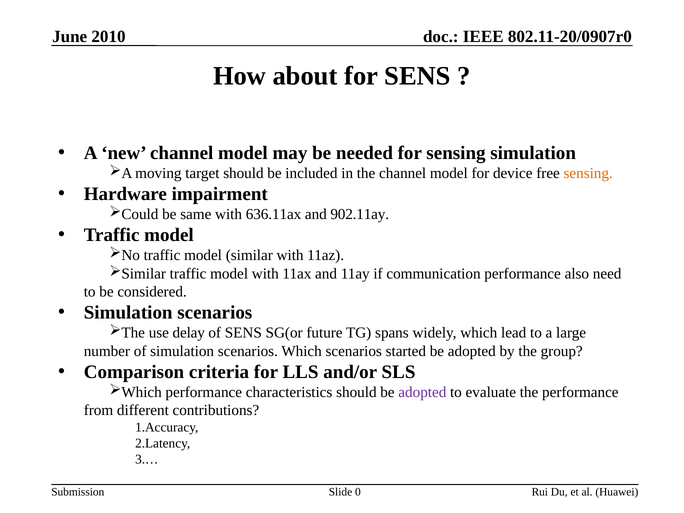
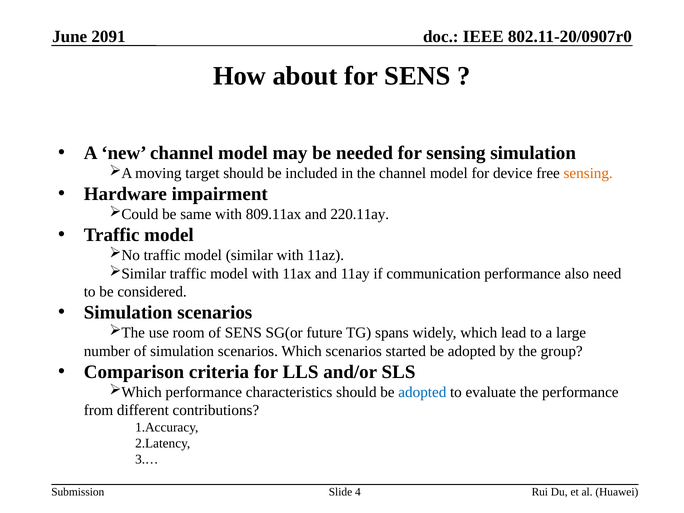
2010: 2010 -> 2091
636.11ax: 636.11ax -> 809.11ax
902.11ay: 902.11ay -> 220.11ay
delay: delay -> room
adopted at (422, 392) colour: purple -> blue
0: 0 -> 4
